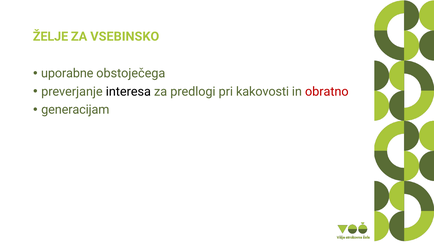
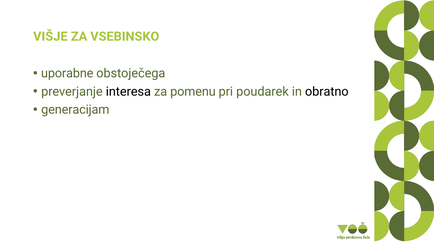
ŽELJE: ŽELJE -> VIŠJE
predlogi: predlogi -> pomenu
kakovosti: kakovosti -> poudarek
obratno colour: red -> black
